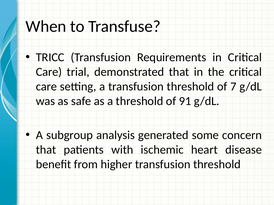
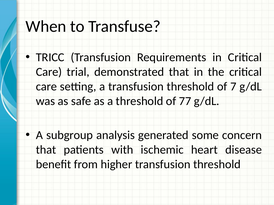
91: 91 -> 77
